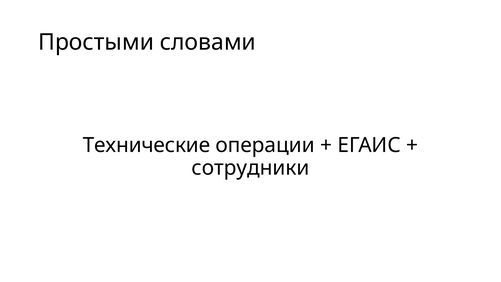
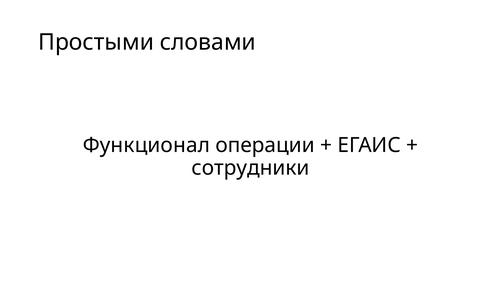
Технические: Технические -> Функционал
